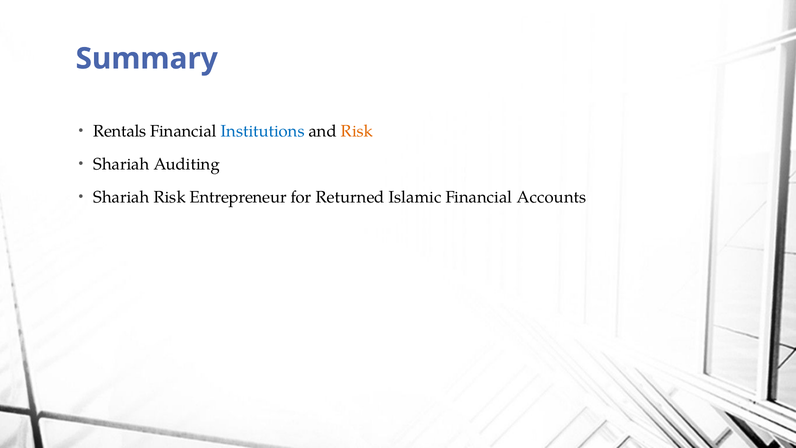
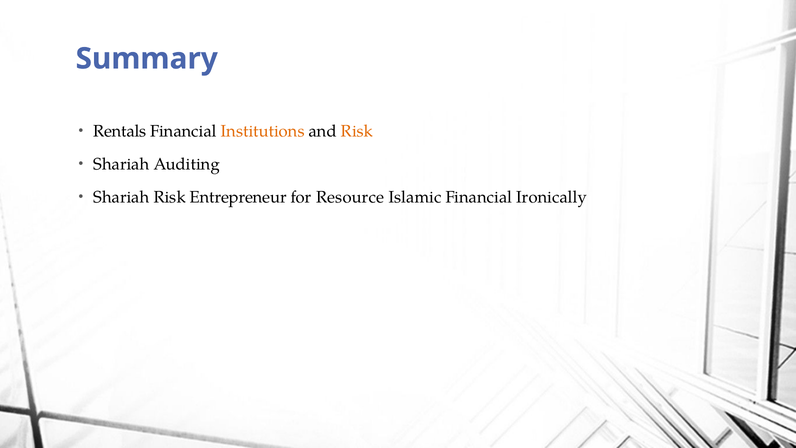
Institutions colour: blue -> orange
Returned: Returned -> Resource
Accounts: Accounts -> Ironically
